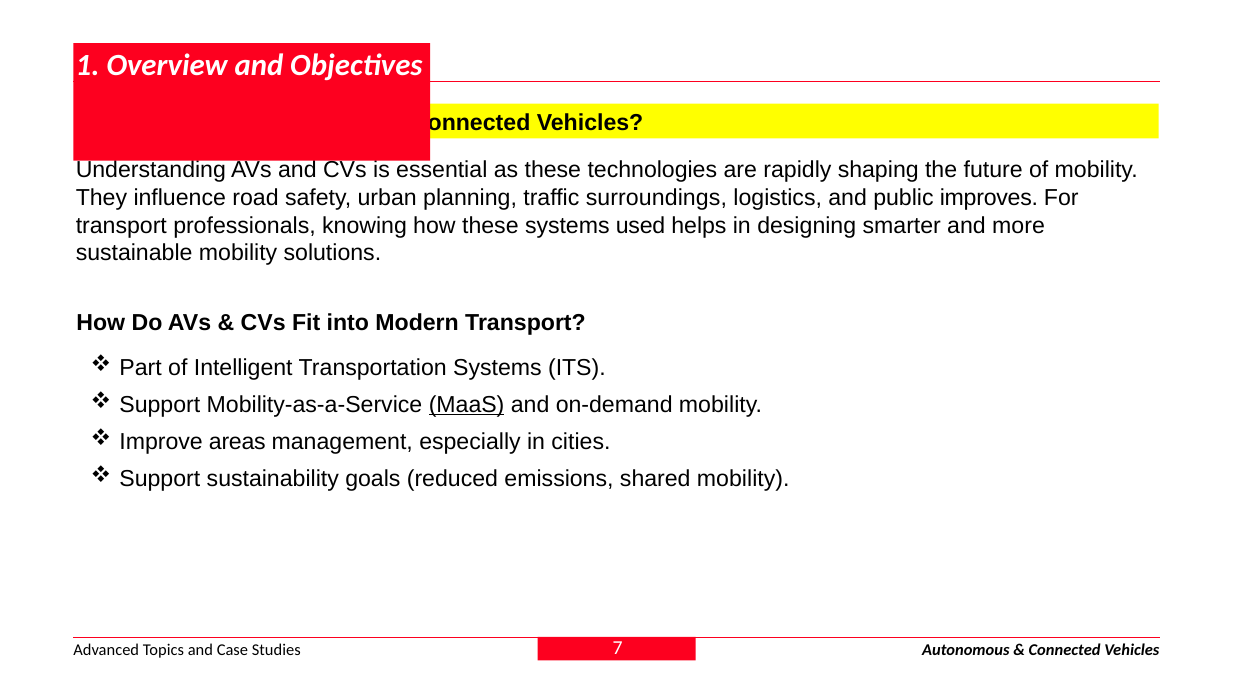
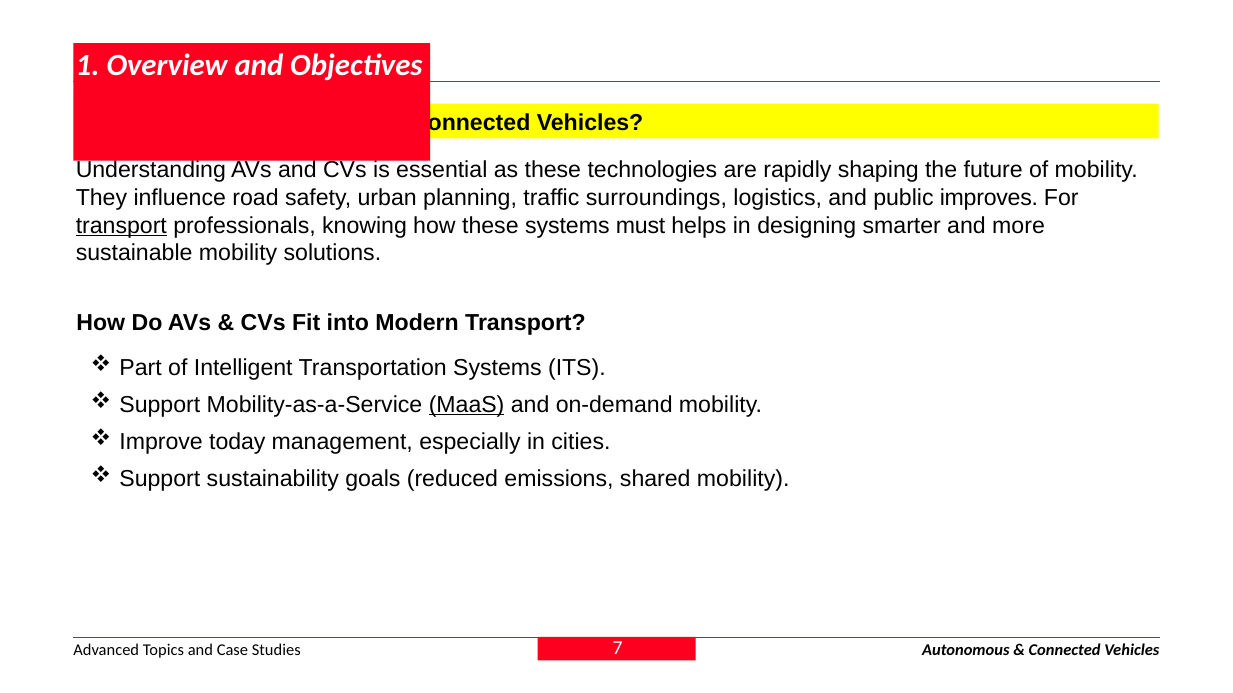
transport at (121, 226) underline: none -> present
used: used -> must
areas: areas -> today
